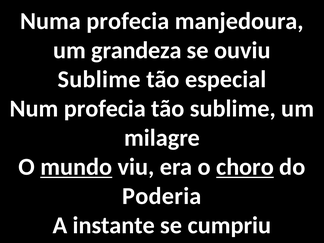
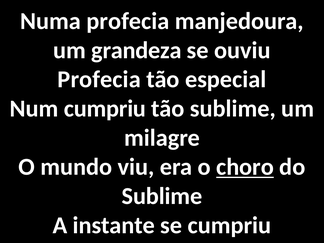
Sublime at (99, 79): Sublime -> Profecia
Num profecia: profecia -> cumpriu
mundo underline: present -> none
Poderia at (162, 196): Poderia -> Sublime
